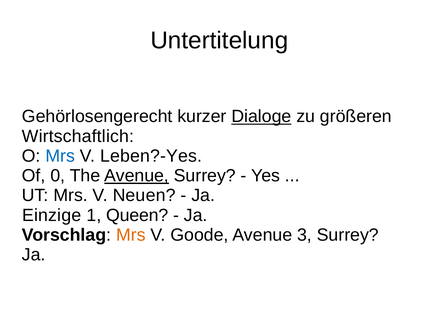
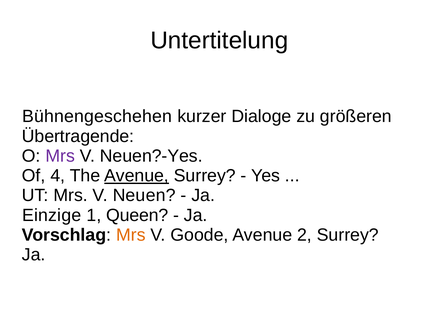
Gehörlosengerecht: Gehörlosengerecht -> Bühnengeschehen
Dialoge underline: present -> none
Wirtschaftlich: Wirtschaftlich -> Übertragende
Mrs at (60, 156) colour: blue -> purple
Leben?-Yes: Leben?-Yes -> Neuen?-Yes
0: 0 -> 4
3: 3 -> 2
